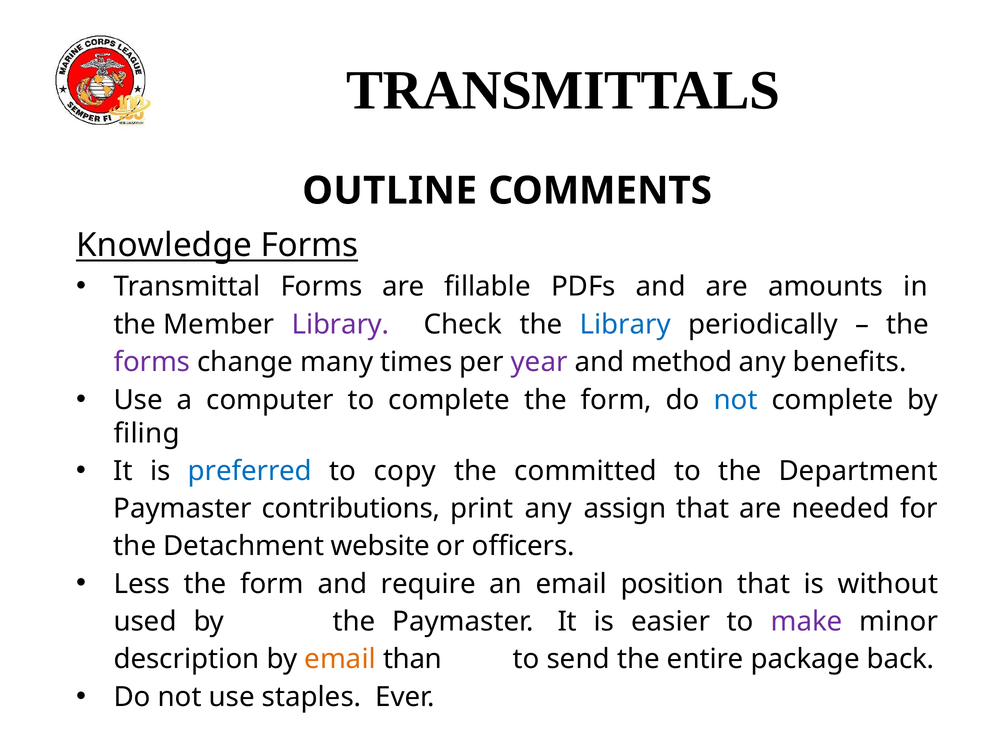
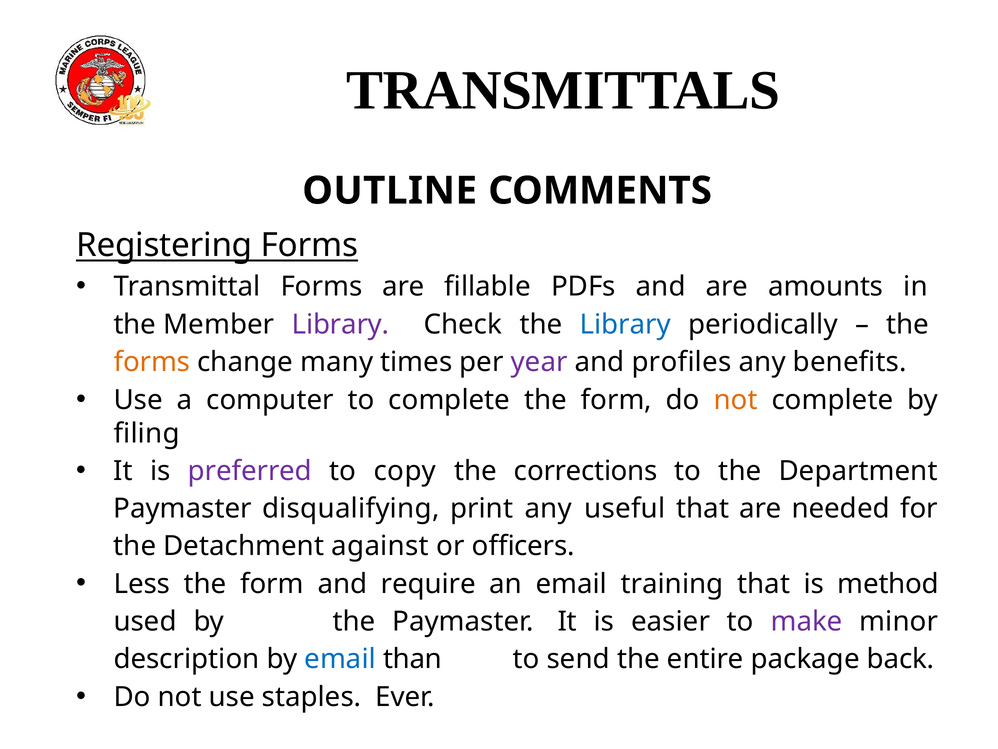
Knowledge: Knowledge -> Registering
forms at (152, 362) colour: purple -> orange
method: method -> profiles
not at (736, 400) colour: blue -> orange
preferred colour: blue -> purple
committed: committed -> corrections
contributions: contributions -> disqualifying
assign: assign -> useful
website: website -> against
position: position -> training
without: without -> method
email at (340, 659) colour: orange -> blue
